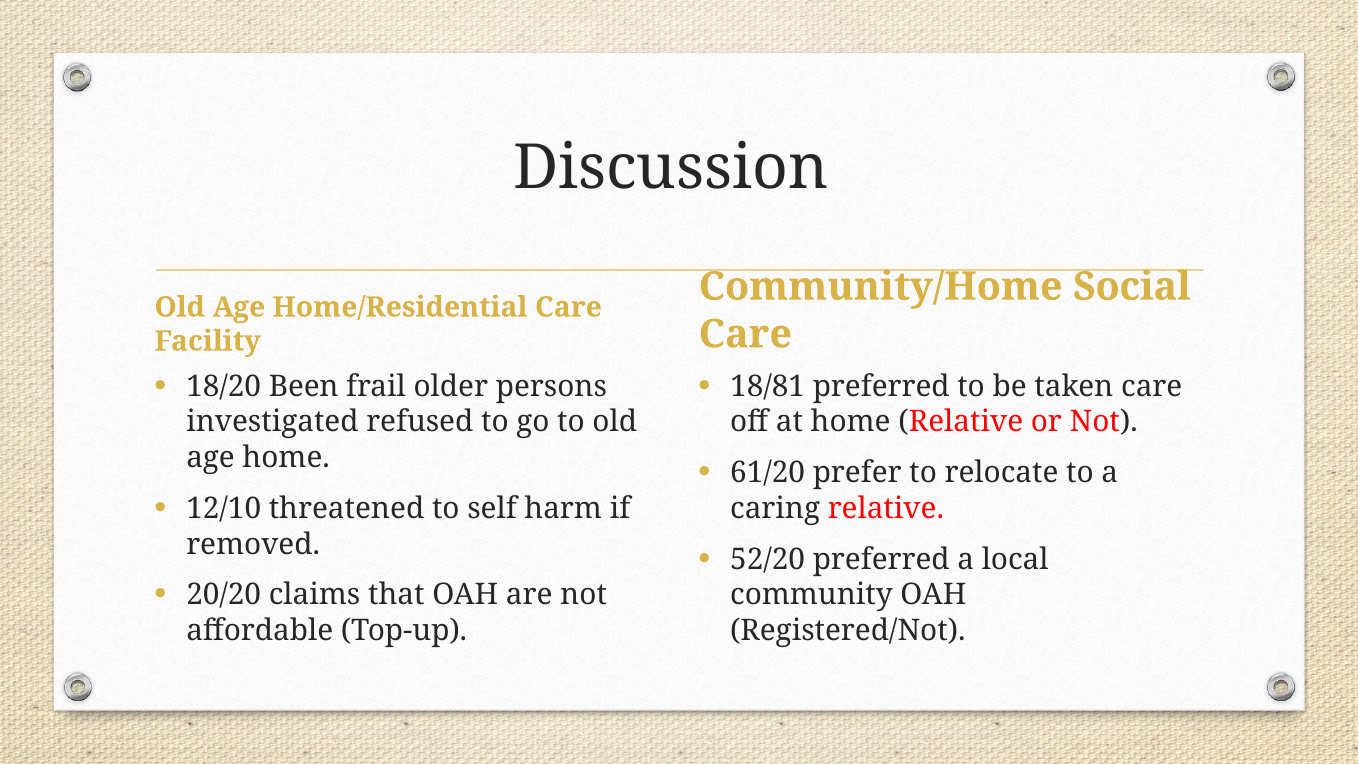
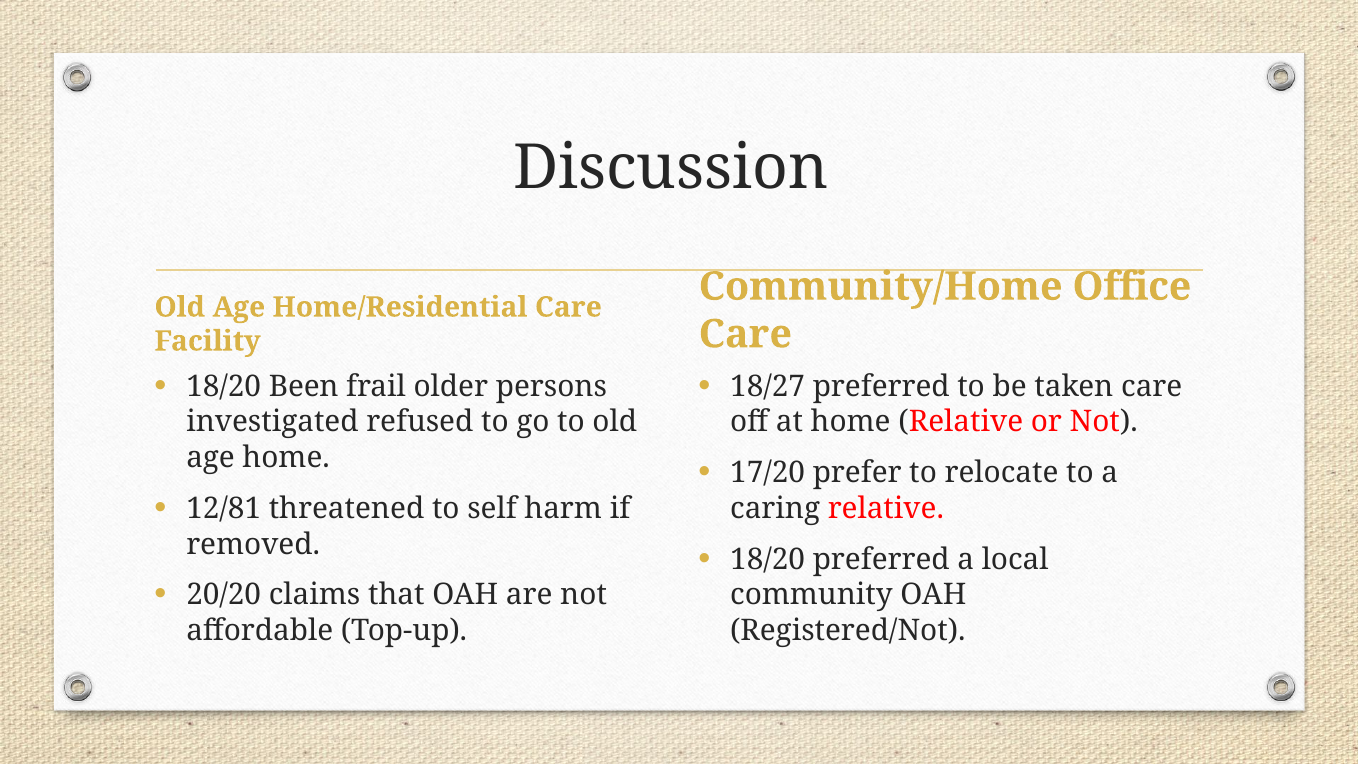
Social: Social -> Office
18/81: 18/81 -> 18/27
61/20: 61/20 -> 17/20
12/10: 12/10 -> 12/81
52/20 at (768, 559): 52/20 -> 18/20
